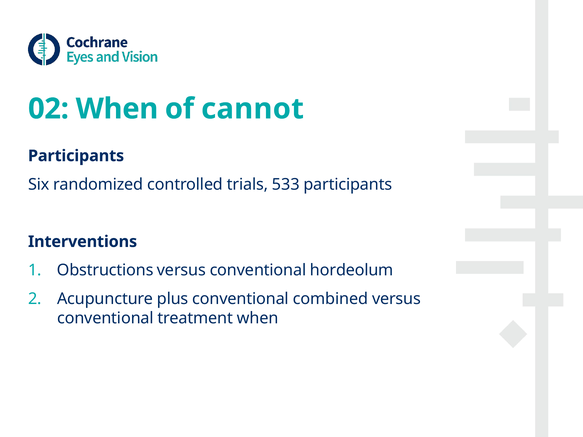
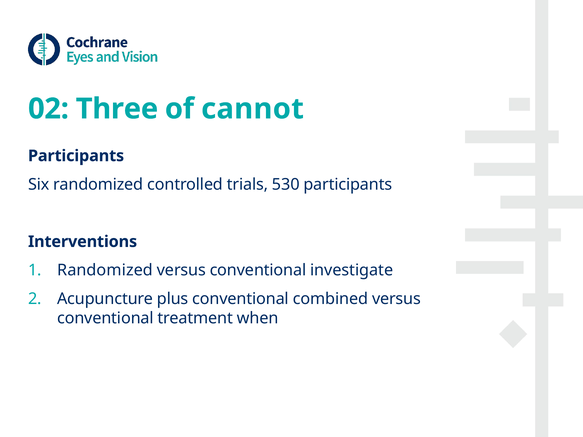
02 When: When -> Three
533: 533 -> 530
Obstructions at (105, 270): Obstructions -> Randomized
hordeolum: hordeolum -> investigate
